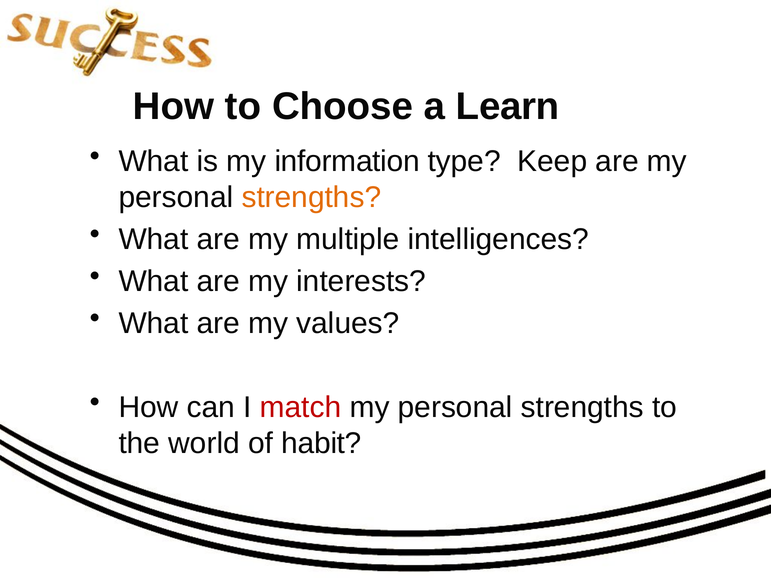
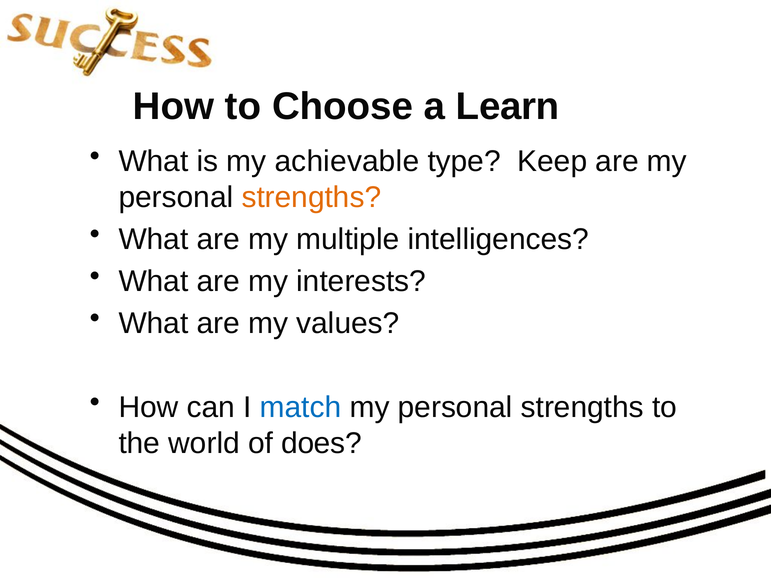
information: information -> achievable
match colour: red -> blue
habit: habit -> does
